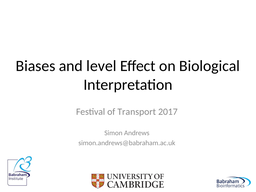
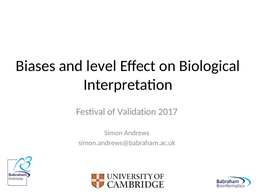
Transport: Transport -> Validation
